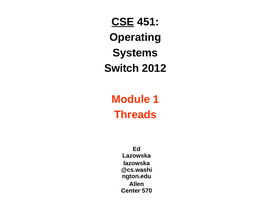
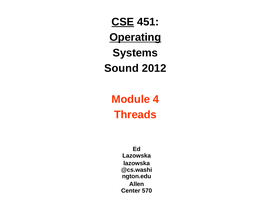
Operating underline: none -> present
Switch: Switch -> Sound
1: 1 -> 4
